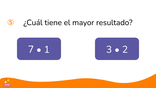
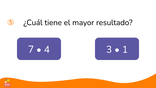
1: 1 -> 4
2: 2 -> 1
